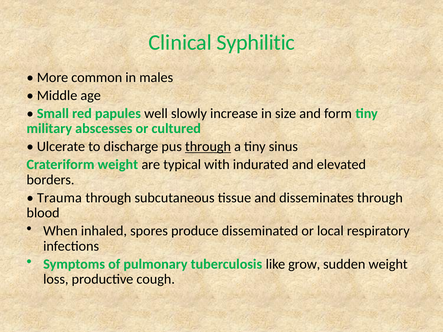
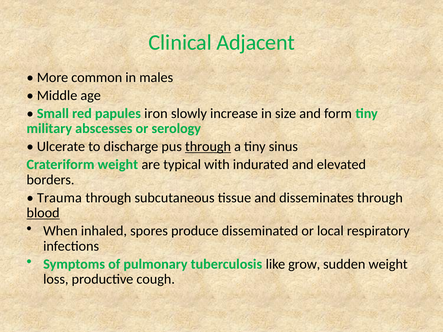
Syphilitic: Syphilitic -> Adjacent
well: well -> iron
cultured: cultured -> serology
blood underline: none -> present
